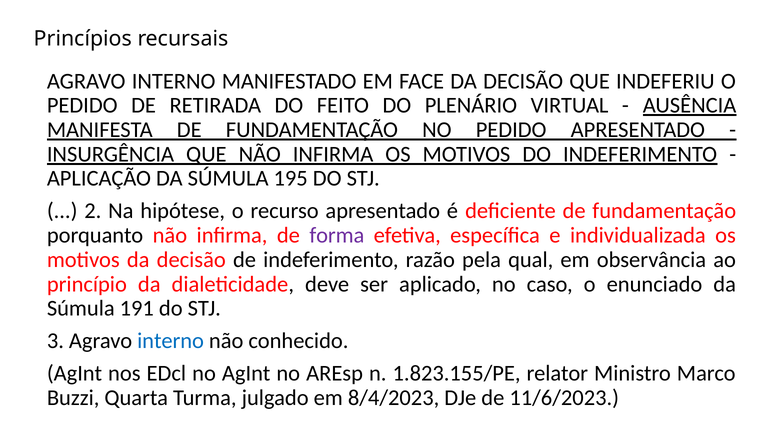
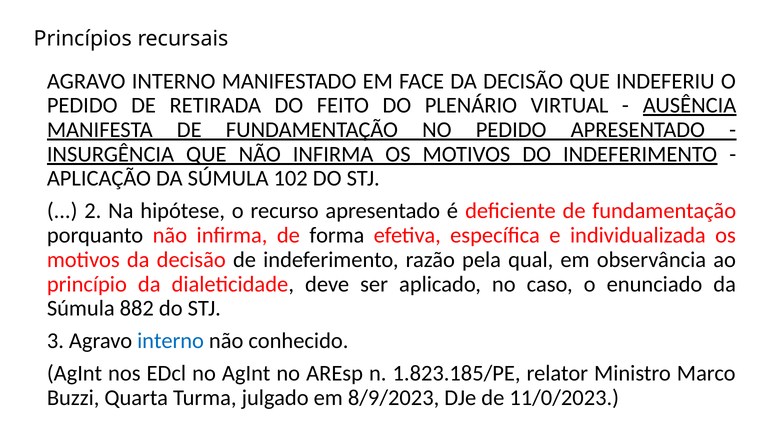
195: 195 -> 102
forma colour: purple -> black
191: 191 -> 882
1.823.155/PE: 1.823.155/PE -> 1.823.185/PE
8/4/2023: 8/4/2023 -> 8/9/2023
11/6/2023: 11/6/2023 -> 11/0/2023
